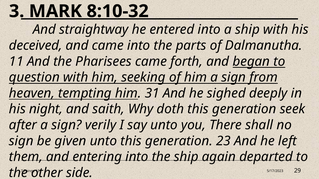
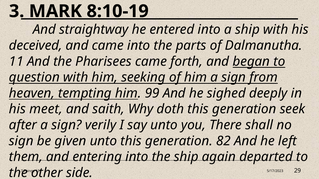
8:10-32: 8:10-32 -> 8:10-19
31: 31 -> 99
night: night -> meet
23: 23 -> 82
